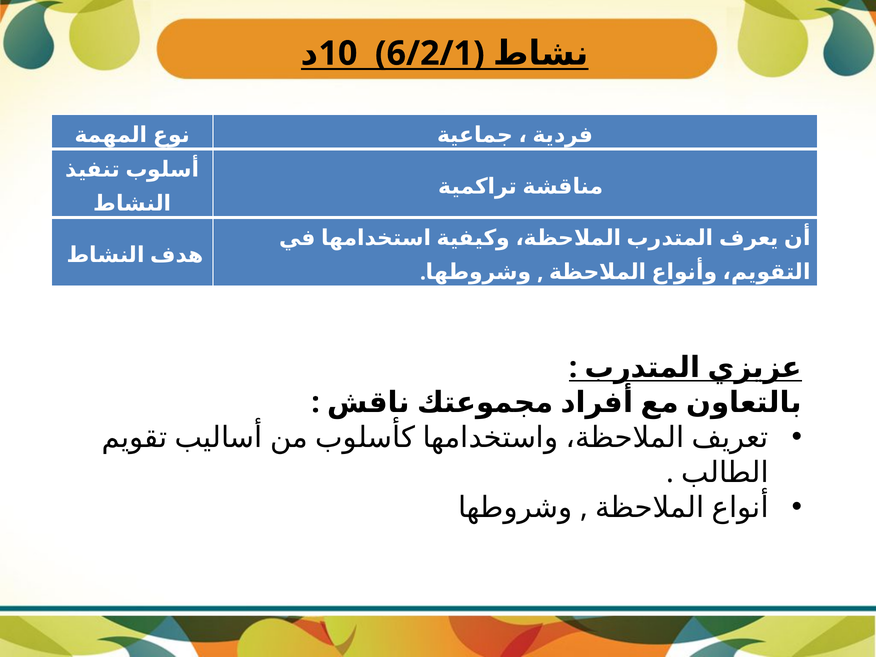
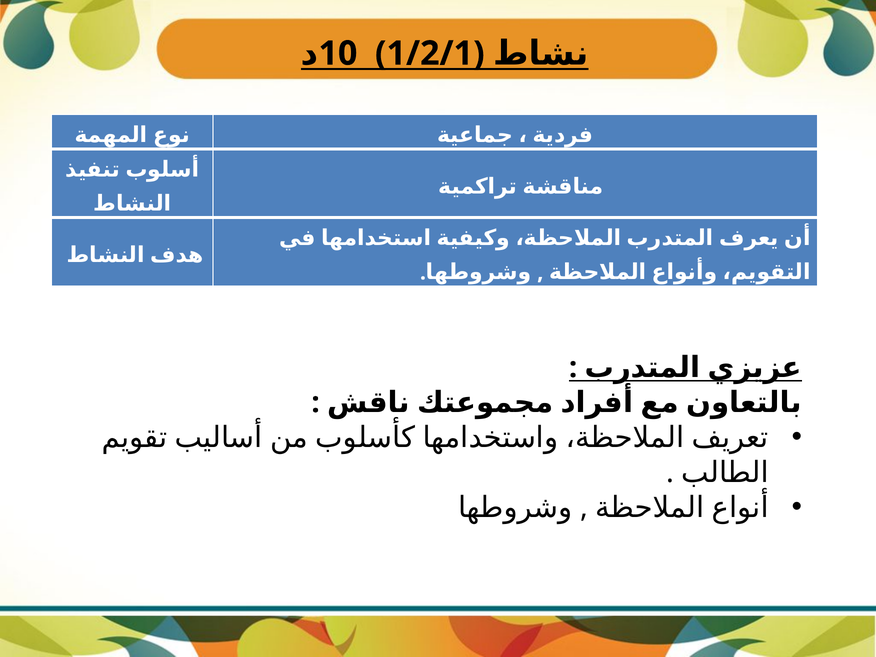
6/2/1: 6/2/1 -> 1/2/1
